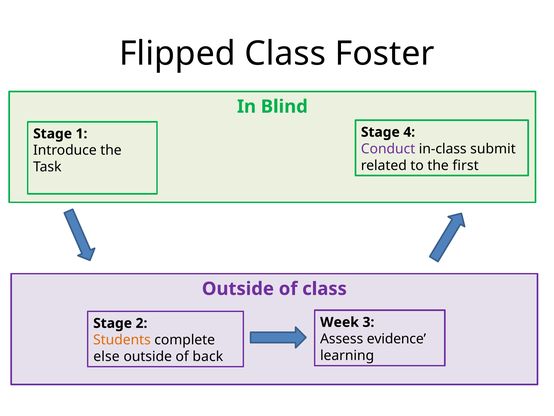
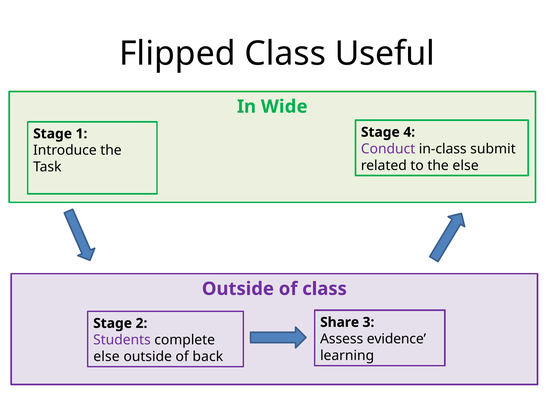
Foster: Foster -> Useful
Blind: Blind -> Wide
the first: first -> else
Week: Week -> Share
Students colour: orange -> purple
